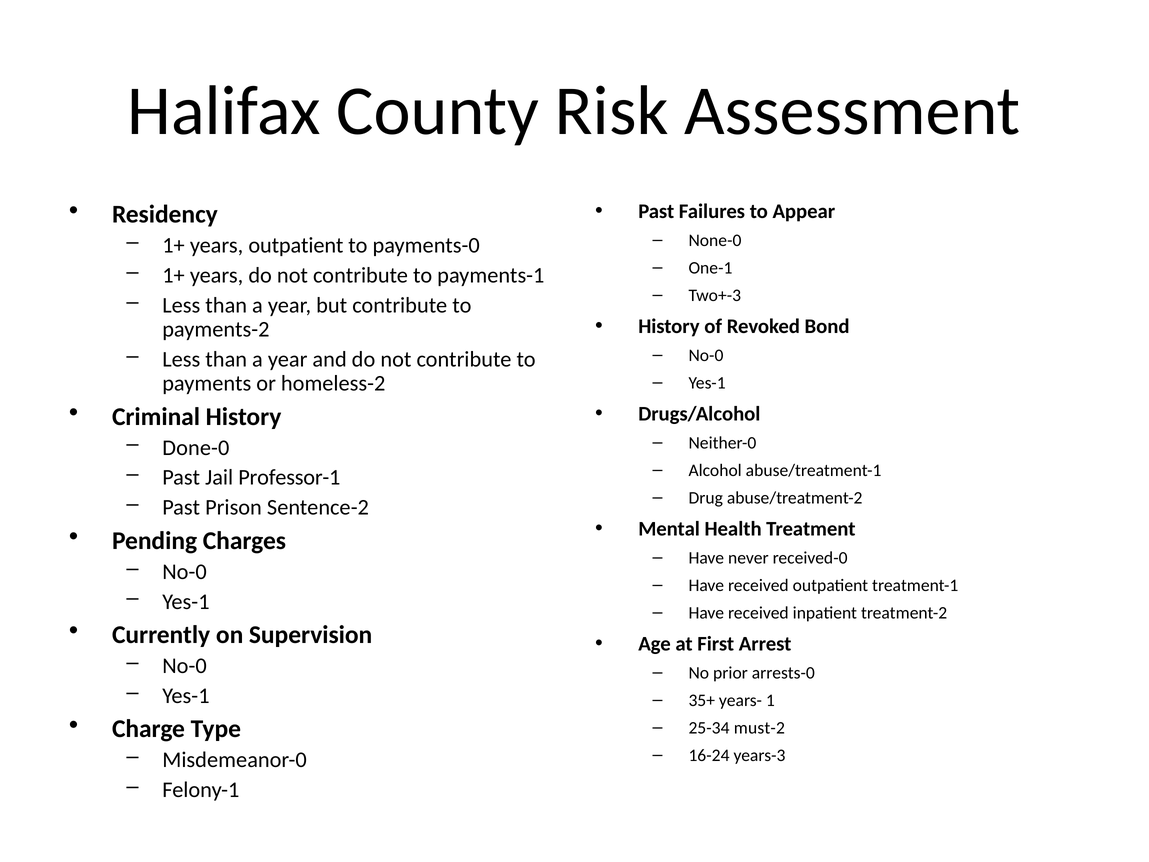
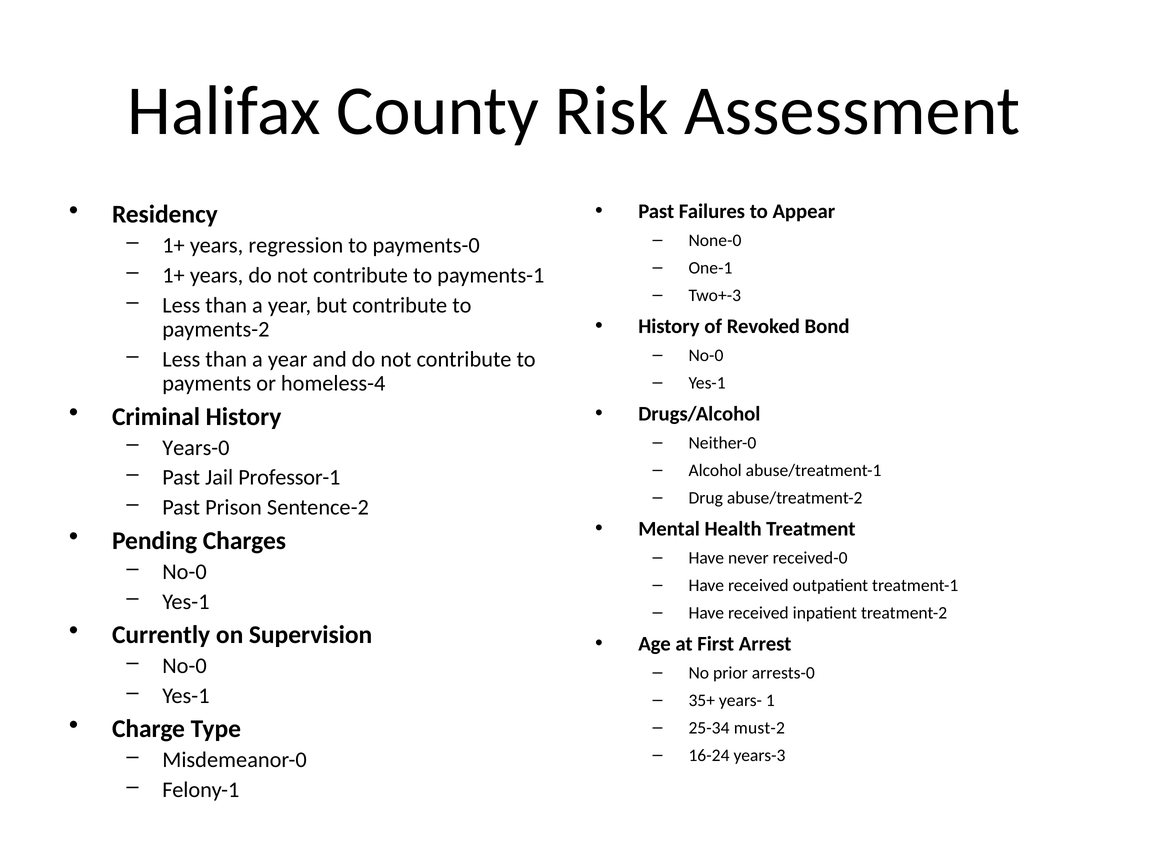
years outpatient: outpatient -> regression
homeless-2: homeless-2 -> homeless-4
Done-0: Done-0 -> Years-0
